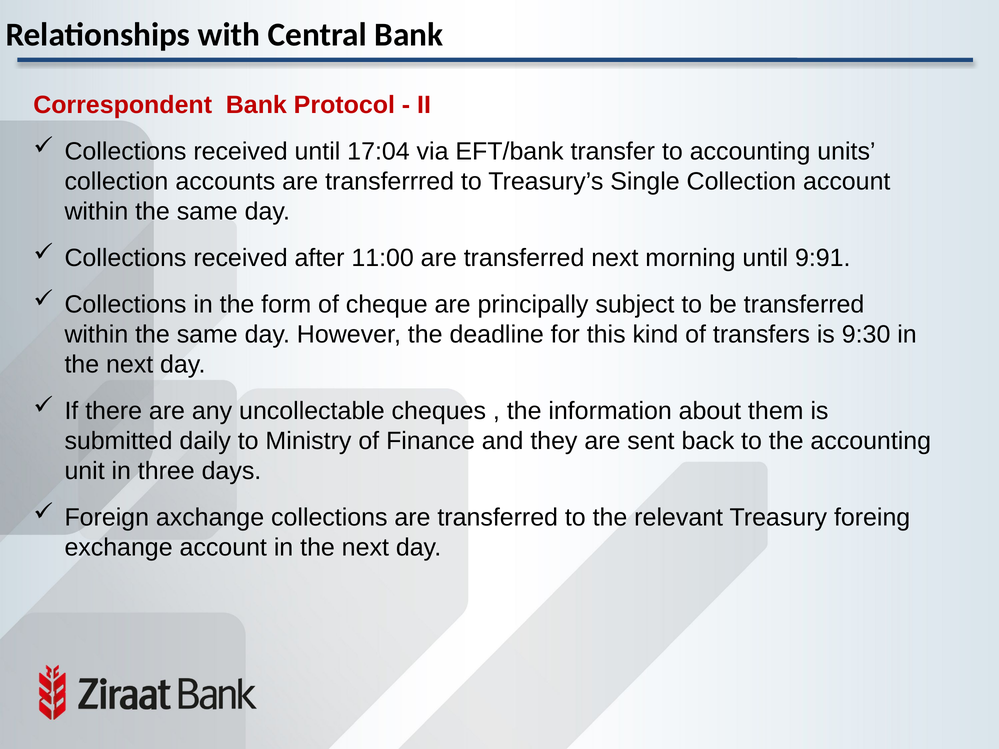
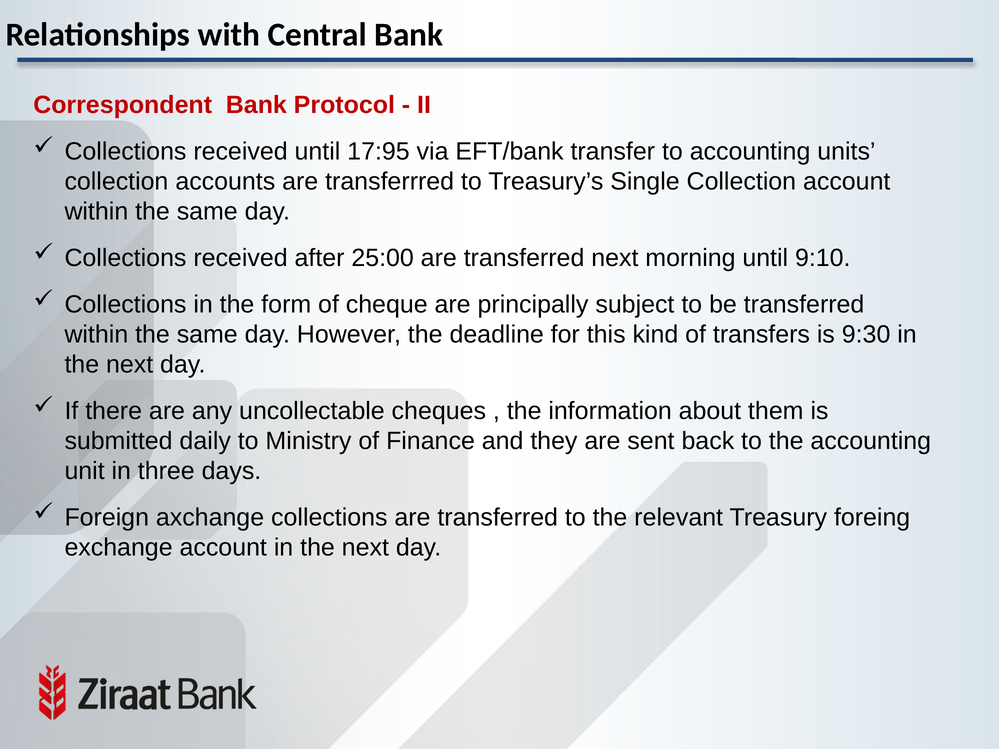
17:04: 17:04 -> 17:95
11:00: 11:00 -> 25:00
9:91: 9:91 -> 9:10
